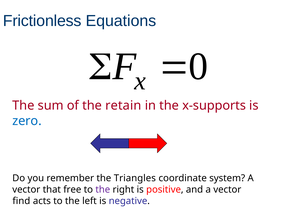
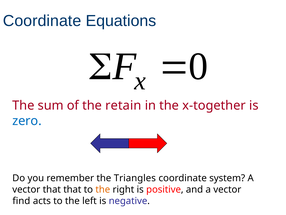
Frictionless at (42, 21): Frictionless -> Coordinate
x-supports: x-supports -> x-together
that free: free -> that
the at (103, 189) colour: purple -> orange
